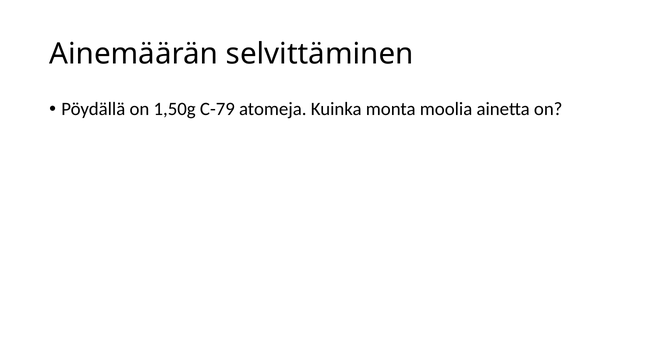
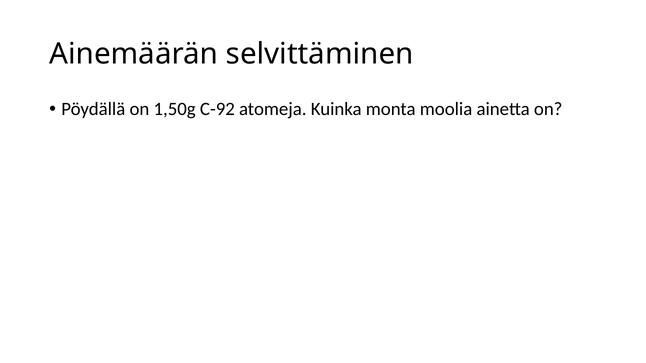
C-79: C-79 -> C-92
